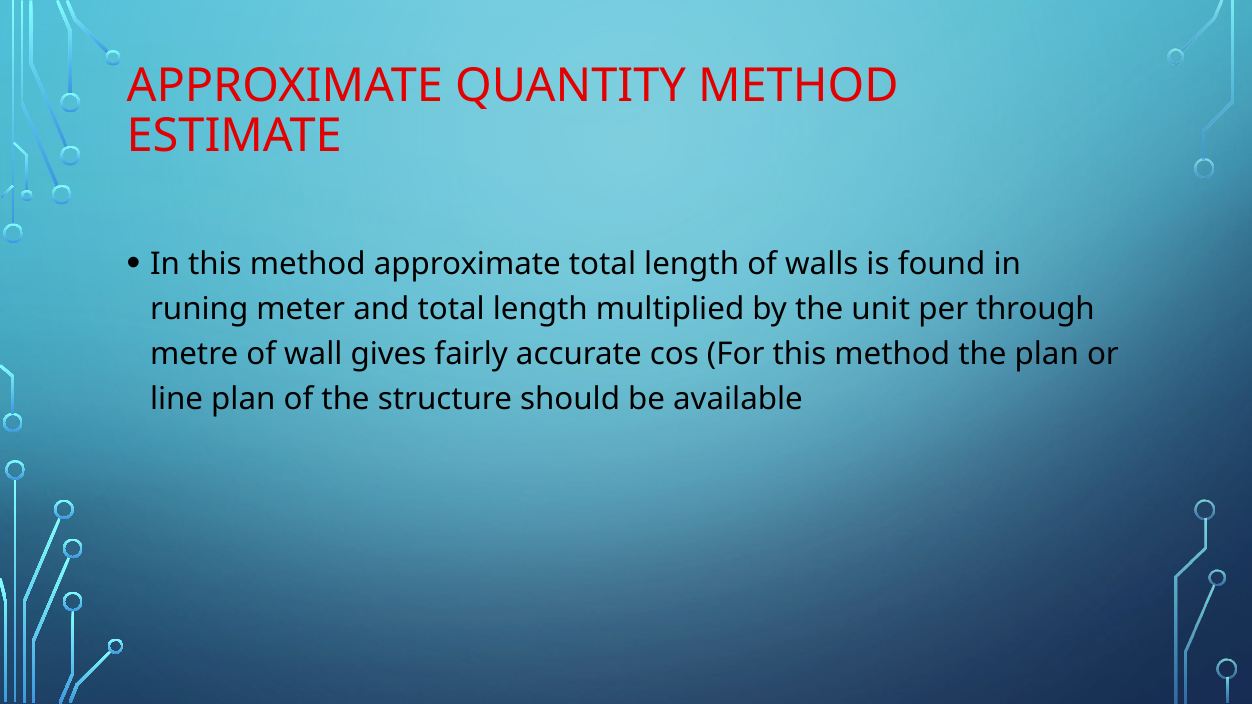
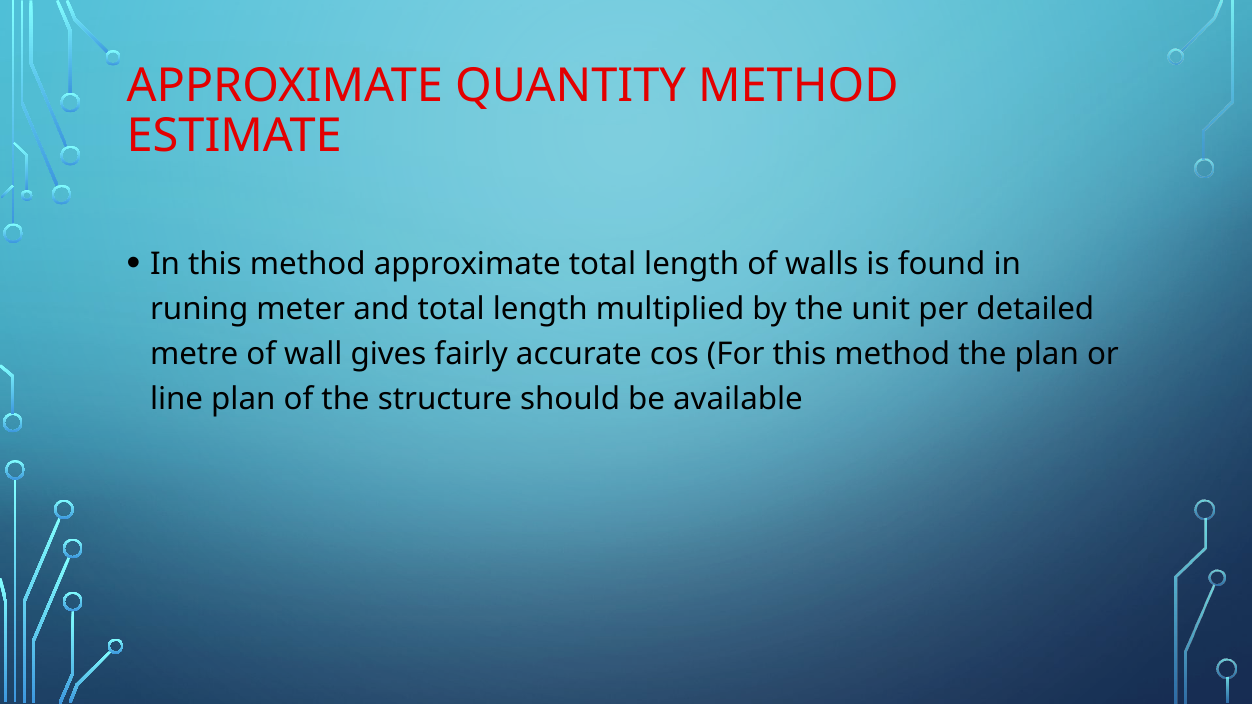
through: through -> detailed
